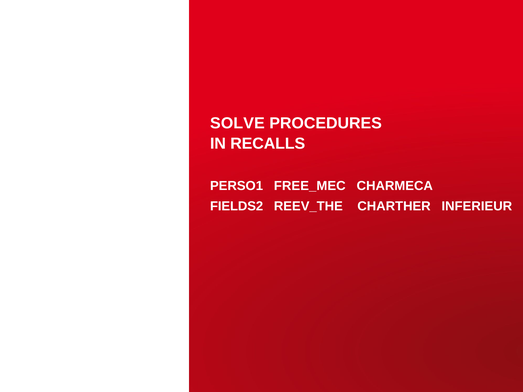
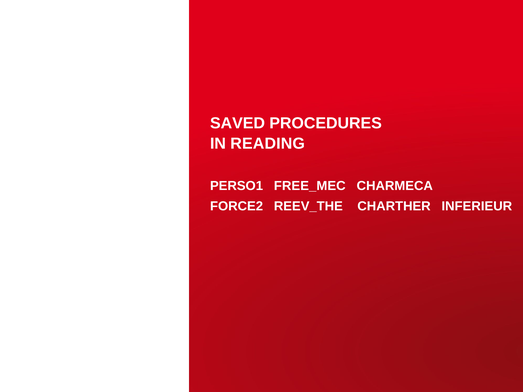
SOLVE: SOLVE -> SAVED
RECALLS: RECALLS -> READING
FIELDS2: FIELDS2 -> FORCE2
